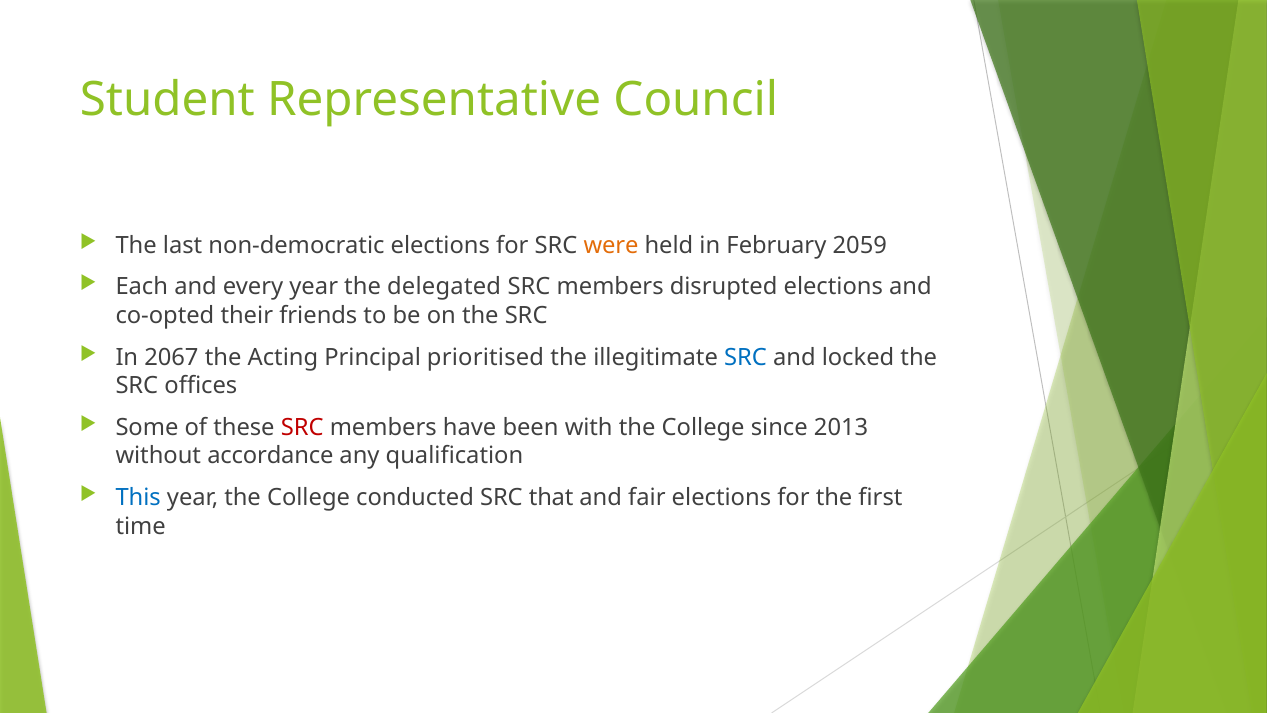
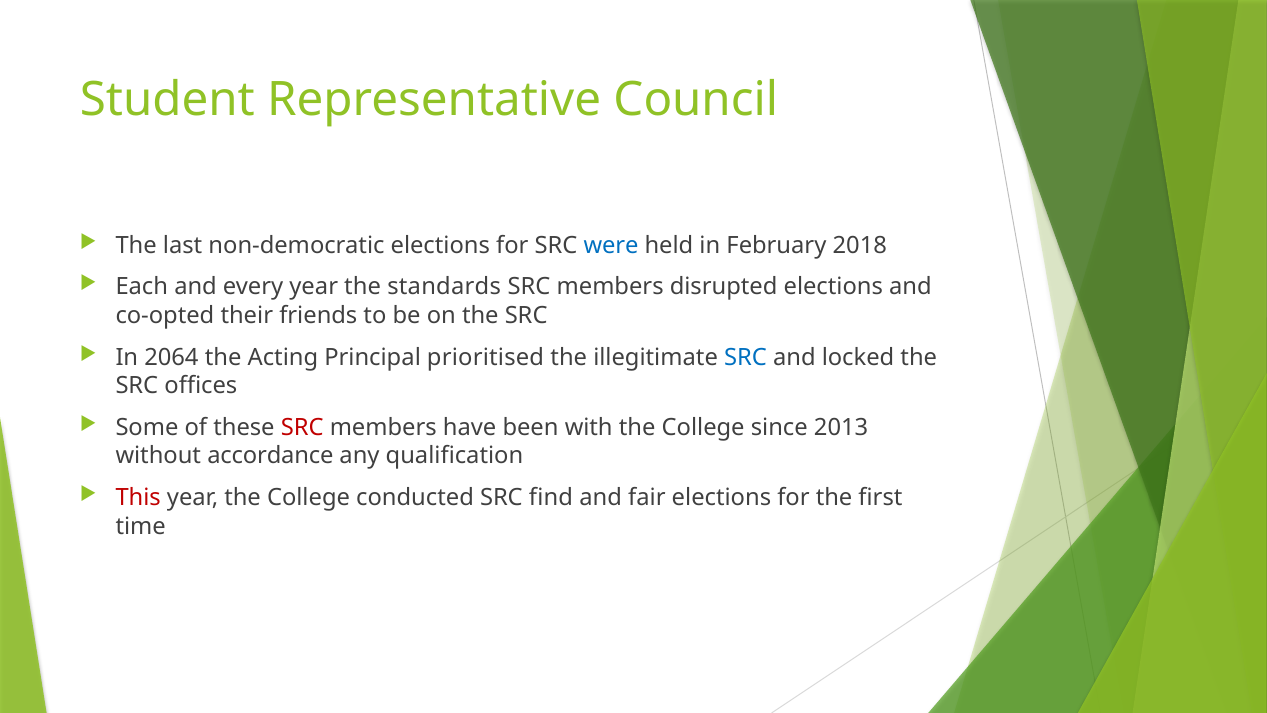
were colour: orange -> blue
2059: 2059 -> 2018
delegated: delegated -> standards
2067: 2067 -> 2064
This colour: blue -> red
that: that -> find
